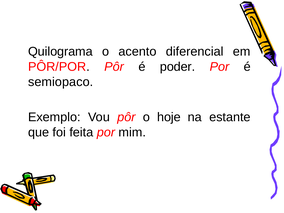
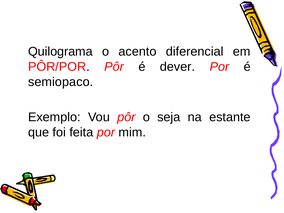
poder: poder -> dever
hoje: hoje -> seja
